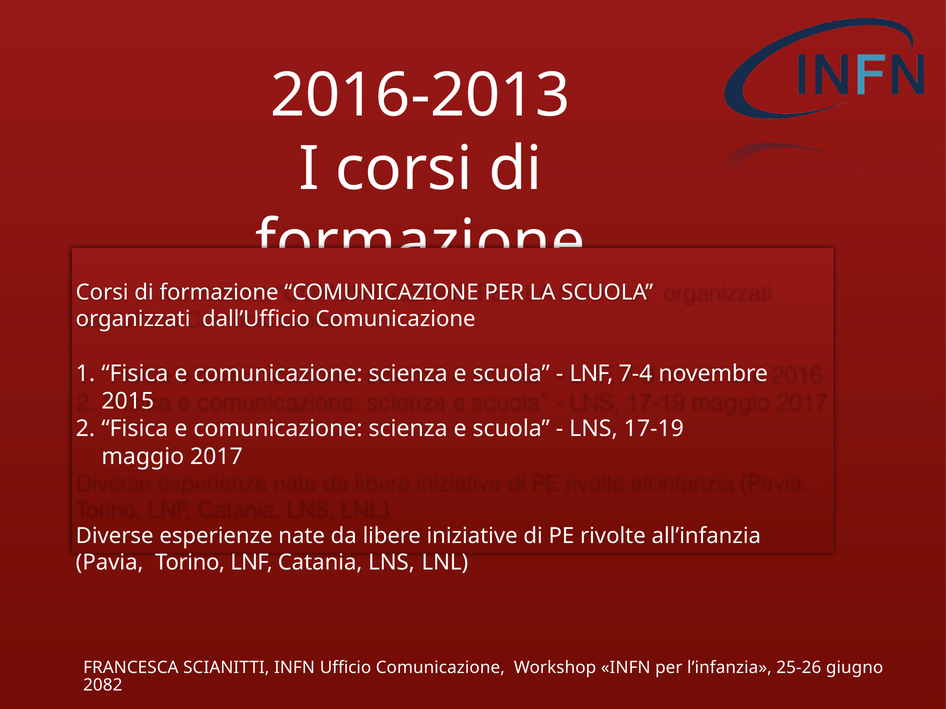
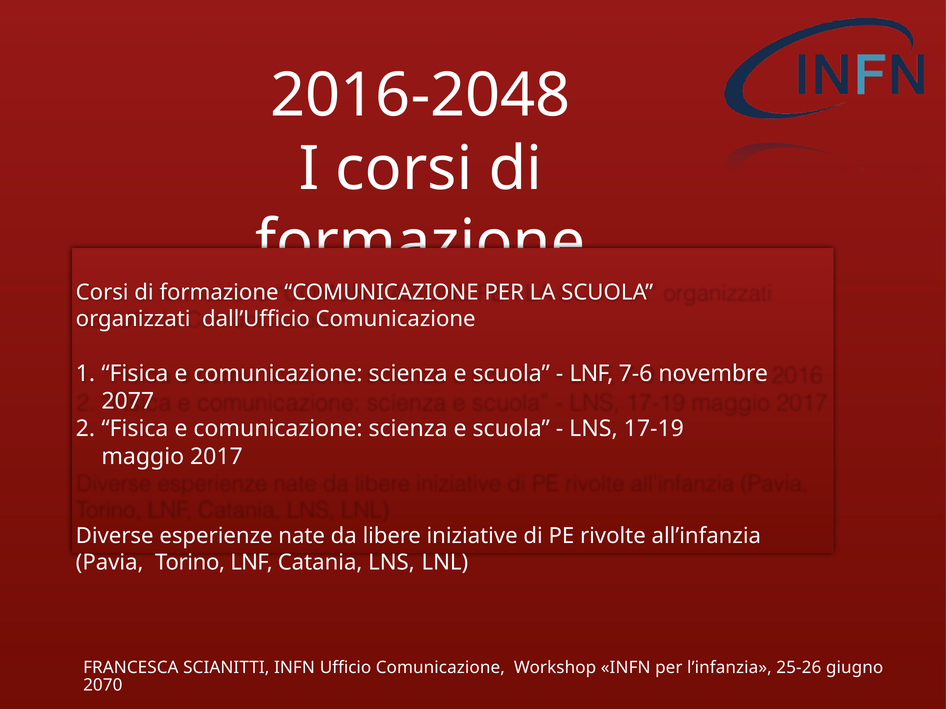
2016-2013: 2016-2013 -> 2016-2048
7-4: 7-4 -> 7-6
2015: 2015 -> 2077
2082: 2082 -> 2070
